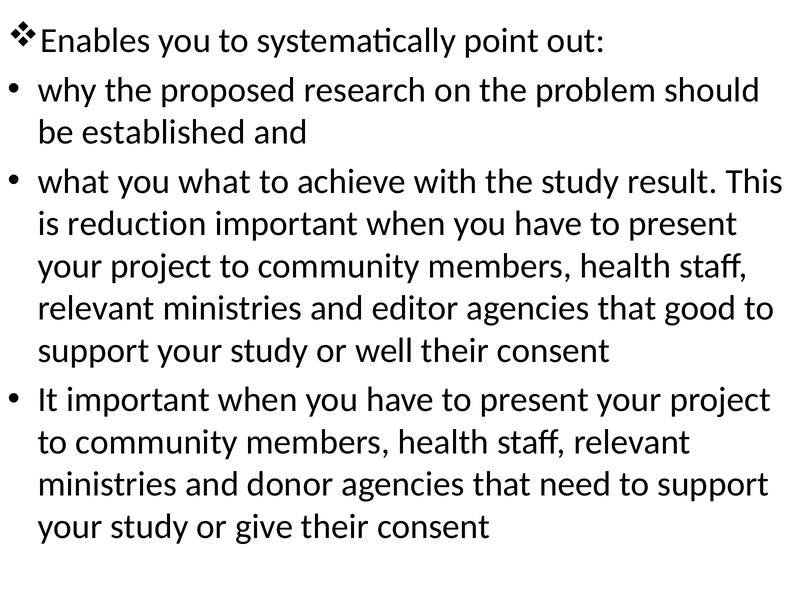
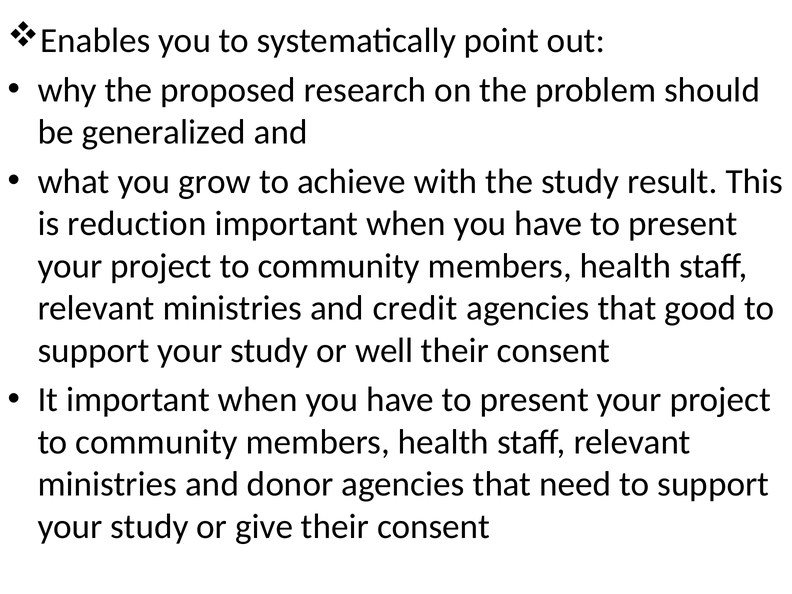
established: established -> generalized
you what: what -> grow
editor: editor -> credit
